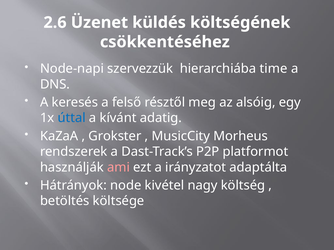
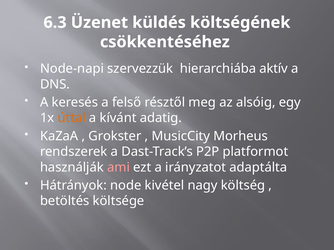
2.6: 2.6 -> 6.3
time: time -> aktív
úttal colour: blue -> orange
